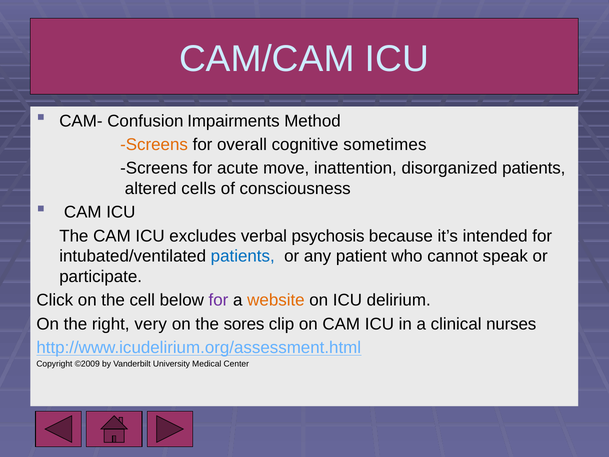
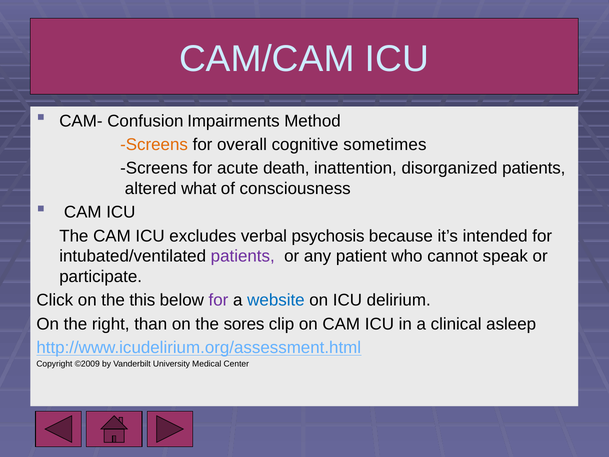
move: move -> death
cells: cells -> what
patients at (243, 256) colour: blue -> purple
cell: cell -> this
website colour: orange -> blue
very: very -> than
nurses: nurses -> asleep
